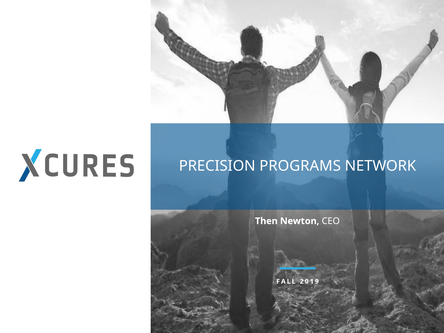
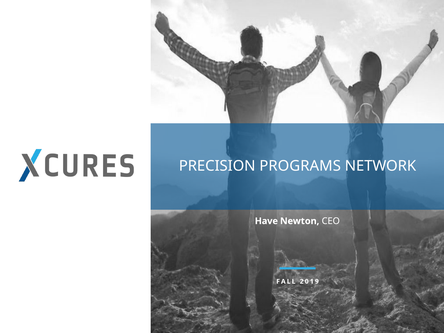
Then: Then -> Have
